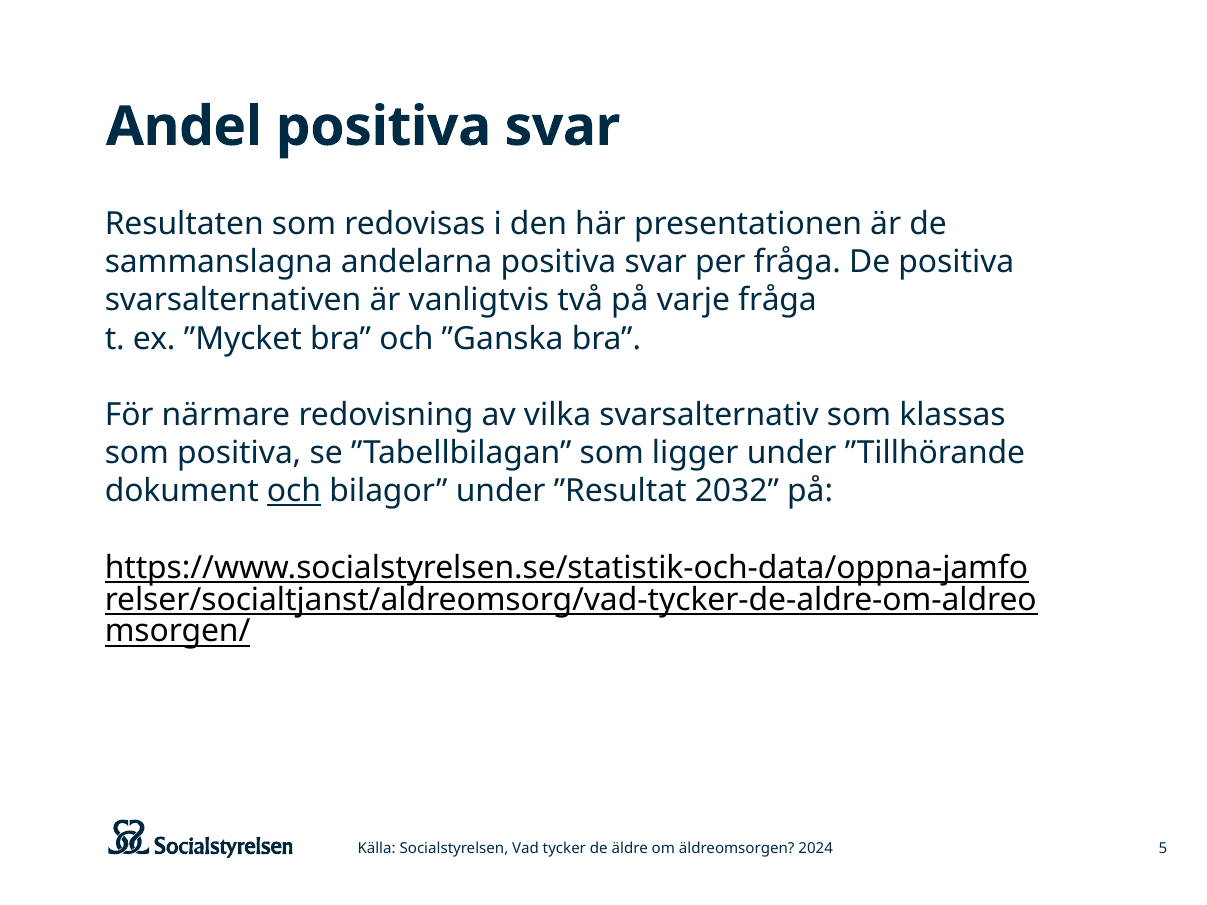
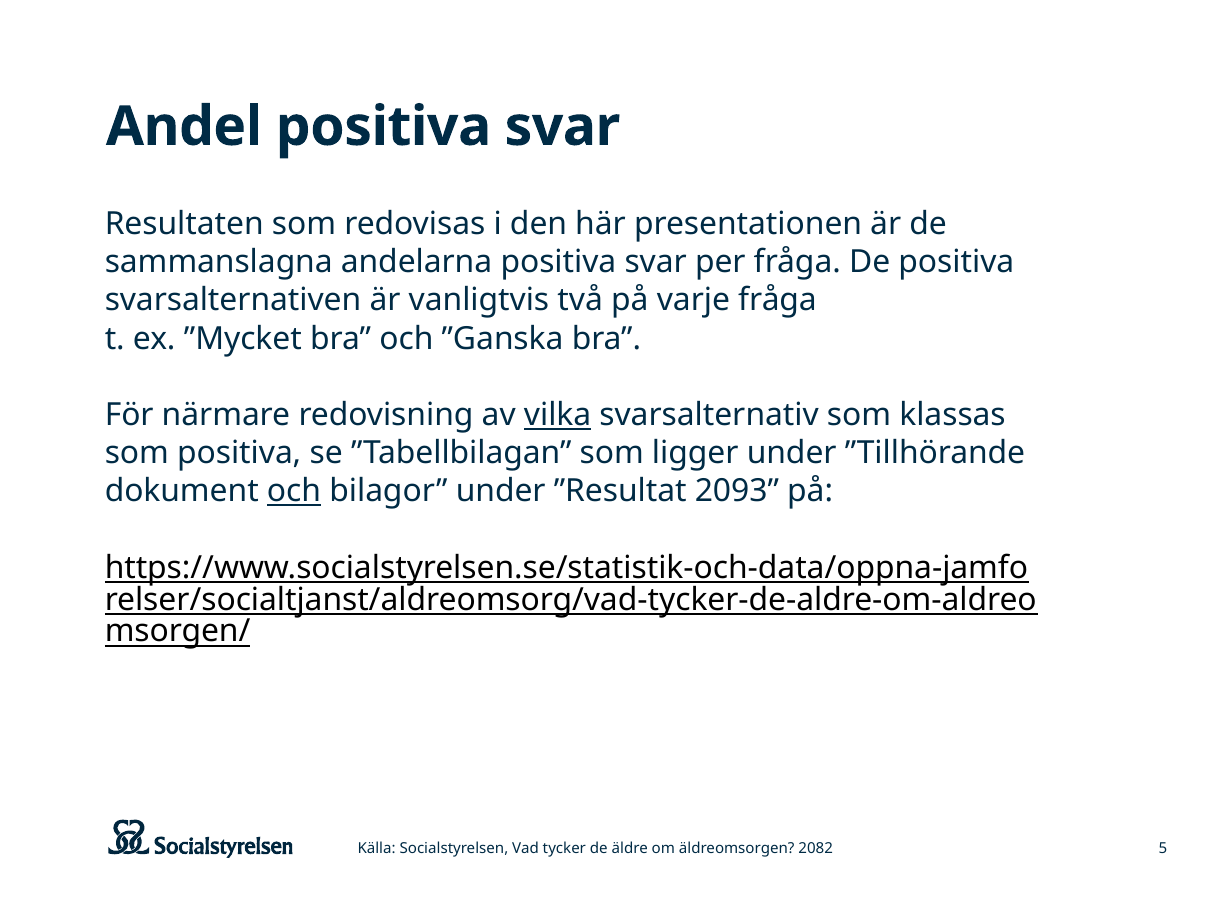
vilka underline: none -> present
2032: 2032 -> 2093
2024: 2024 -> 2082
